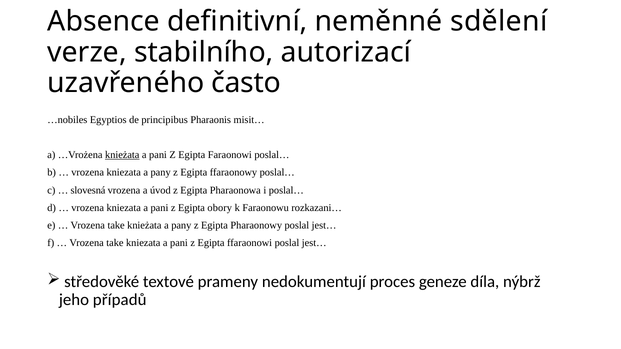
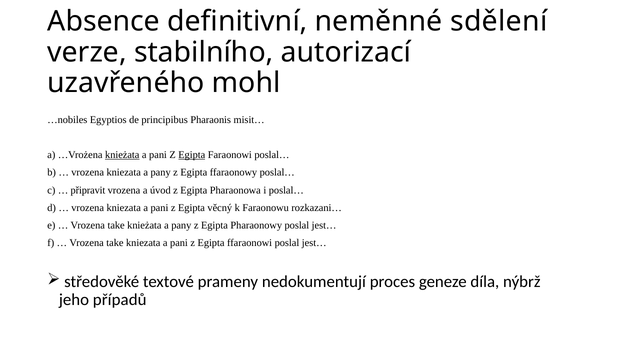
často: často -> mohl
Egipta at (192, 155) underline: none -> present
slovesná: slovesná -> připravit
obory: obory -> věcný
